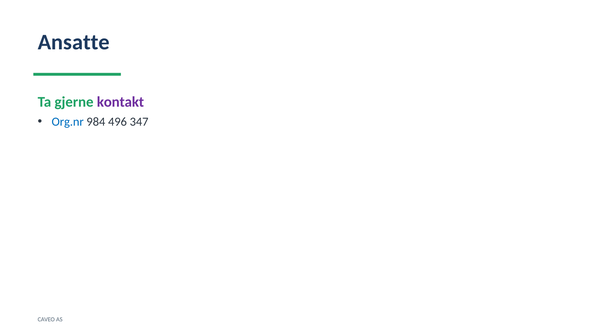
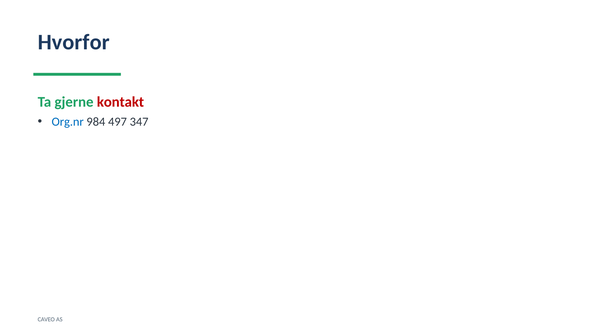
Ansatte: Ansatte -> Hvorfor
kontakt colour: purple -> red
496: 496 -> 497
